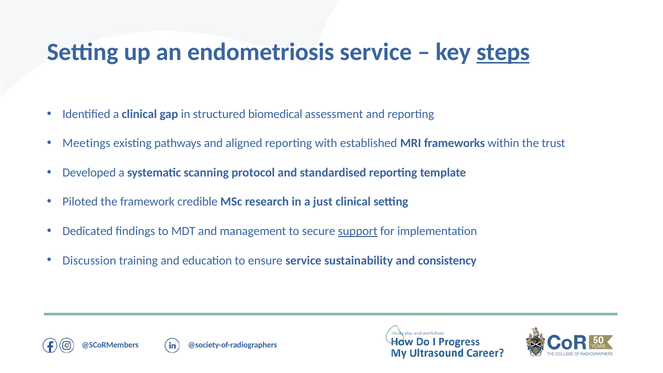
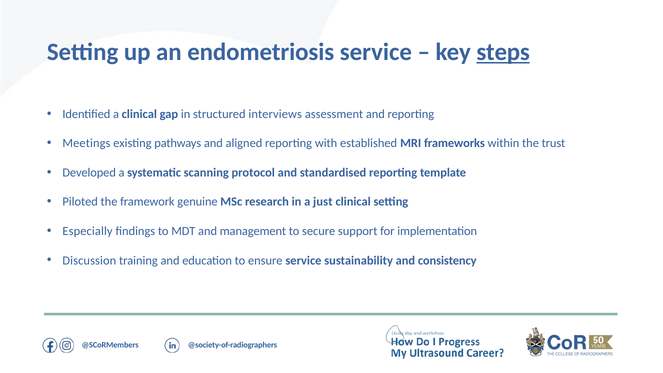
biomedical: biomedical -> interviews
credible: credible -> genuine
Dedicated: Dedicated -> Especially
support underline: present -> none
